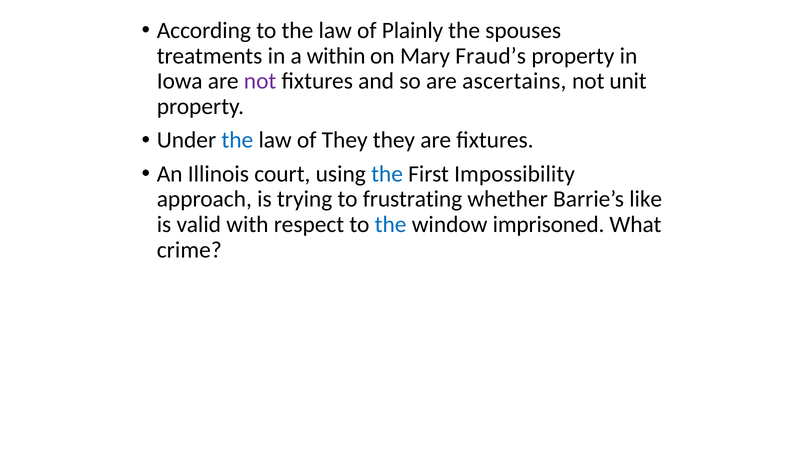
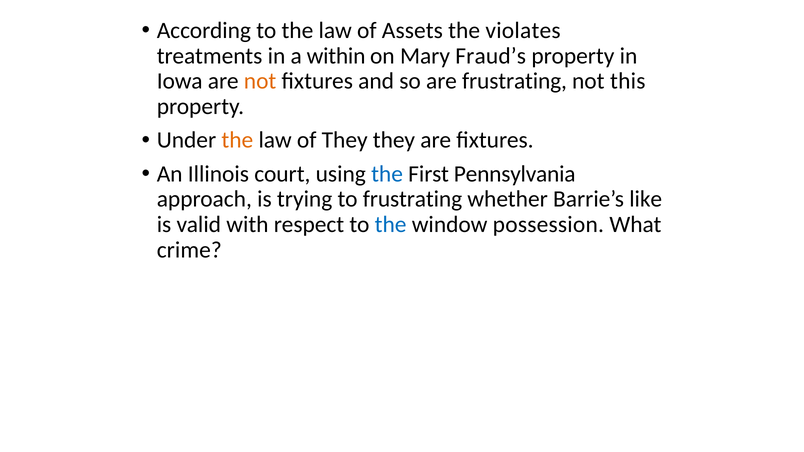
Plainly: Plainly -> Assets
spouses: spouses -> violates
not at (260, 81) colour: purple -> orange
are ascertains: ascertains -> frustrating
unit: unit -> this
the at (237, 140) colour: blue -> orange
Impossibility: Impossibility -> Pennsylvania
imprisoned: imprisoned -> possession
